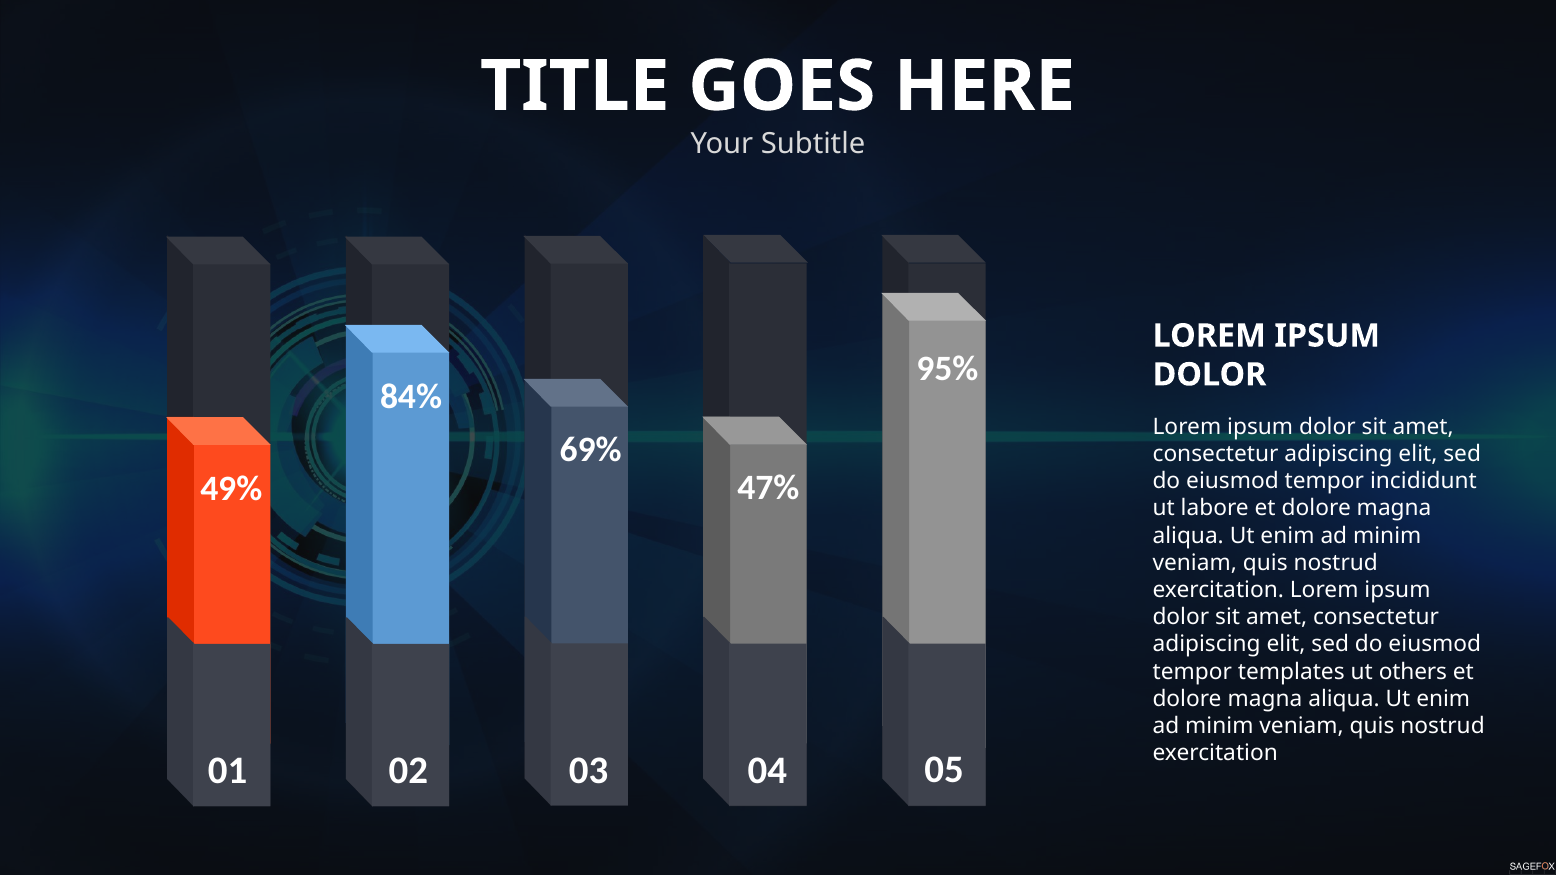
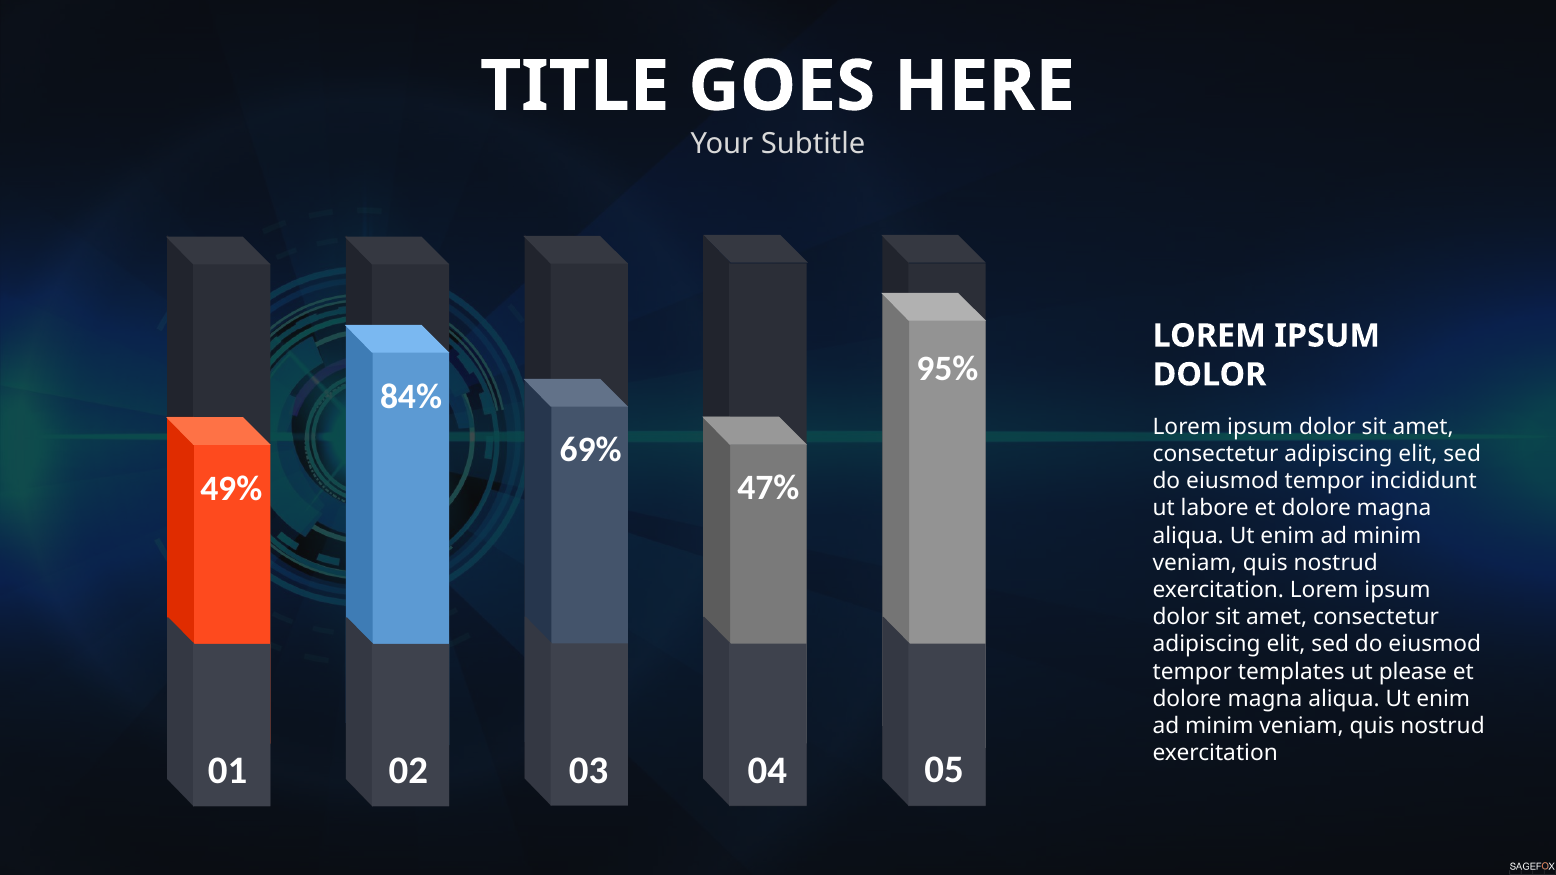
others: others -> please
